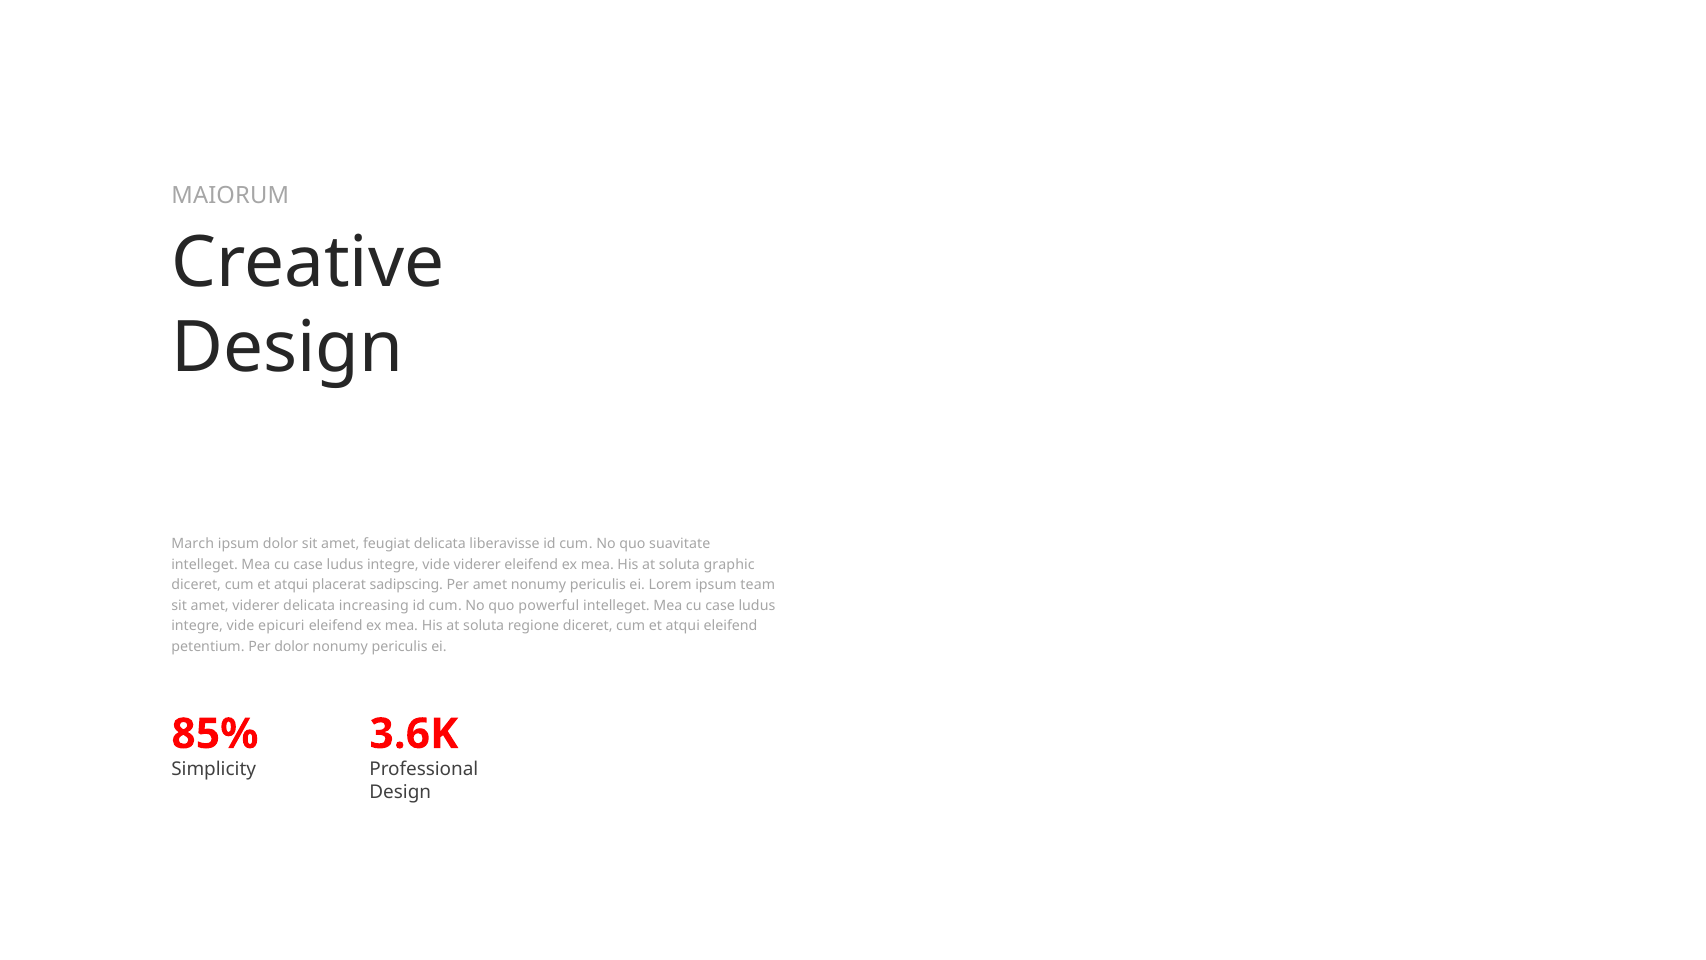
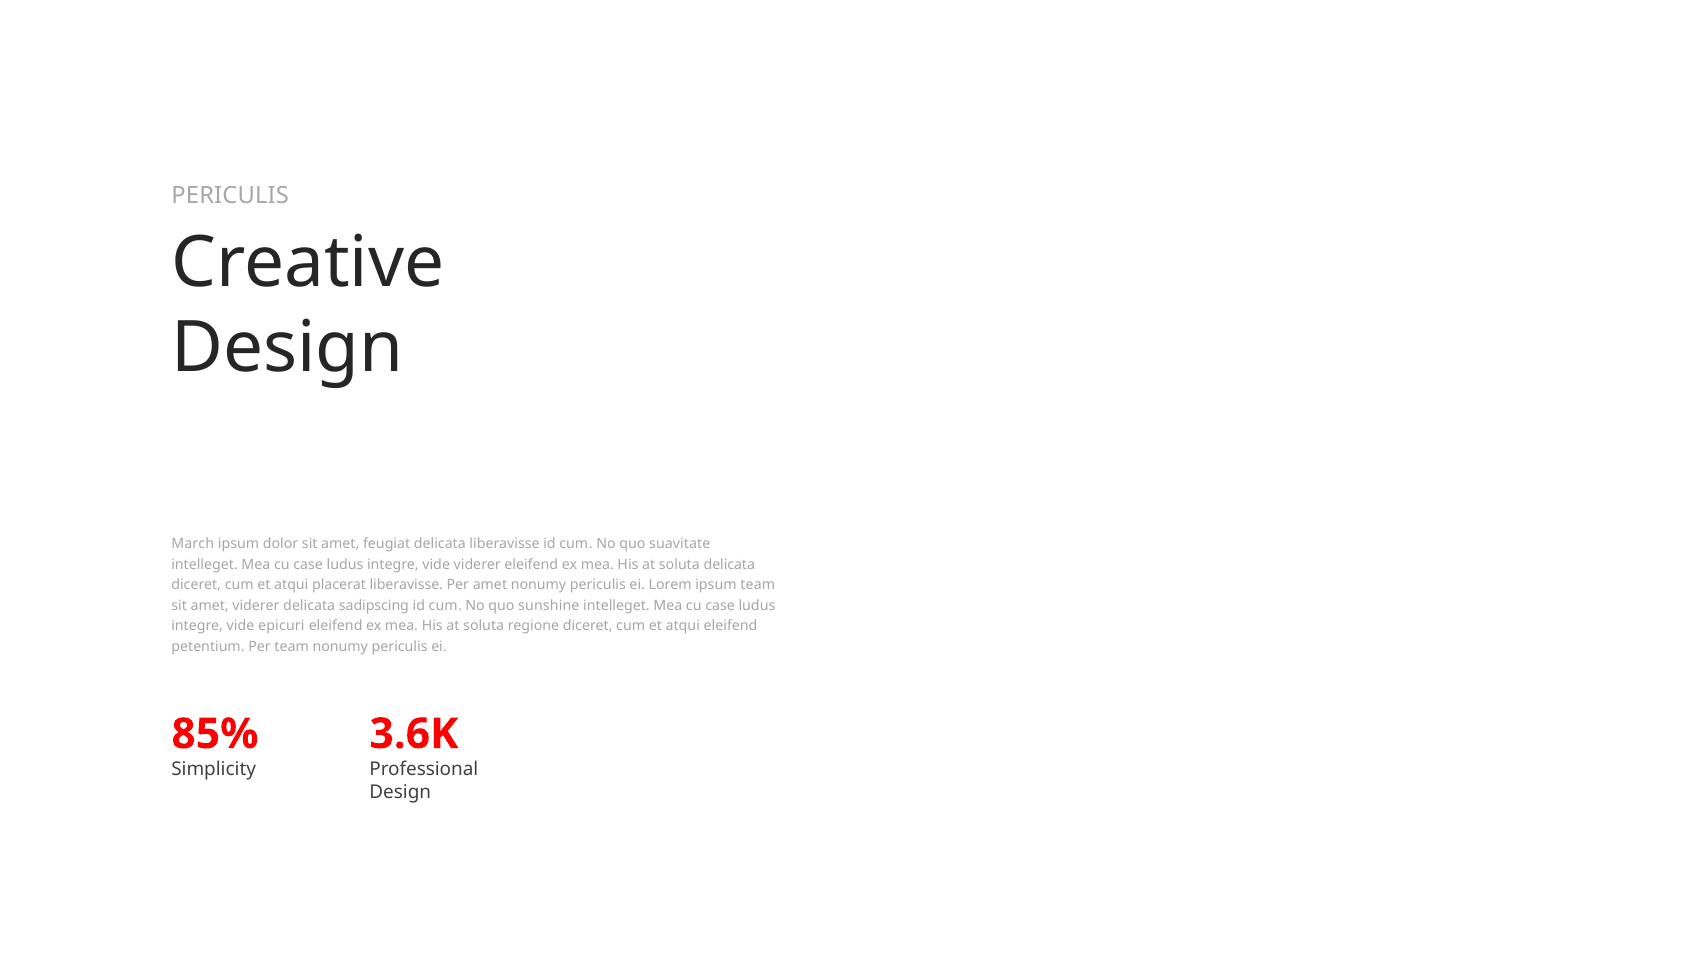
MAIORUM at (230, 195): MAIORUM -> PERICULIS
soluta graphic: graphic -> delicata
placerat sadipscing: sadipscing -> liberavisse
increasing: increasing -> sadipscing
powerful: powerful -> sunshine
Per dolor: dolor -> team
